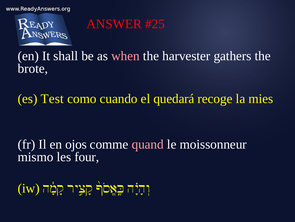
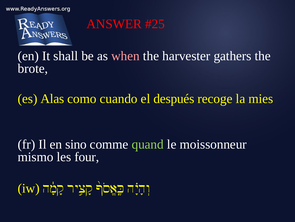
Test: Test -> Alas
quedará: quedará -> después
ojos: ojos -> sino
quand colour: pink -> light green
